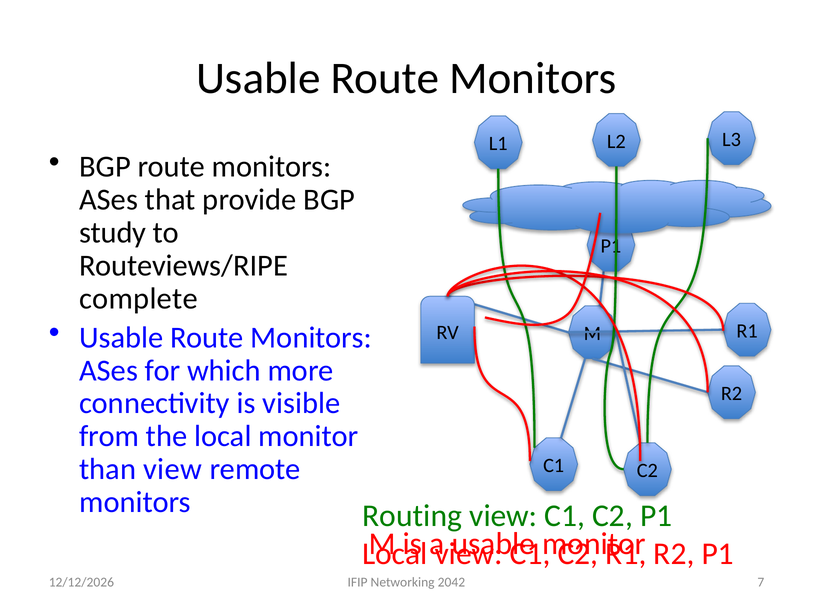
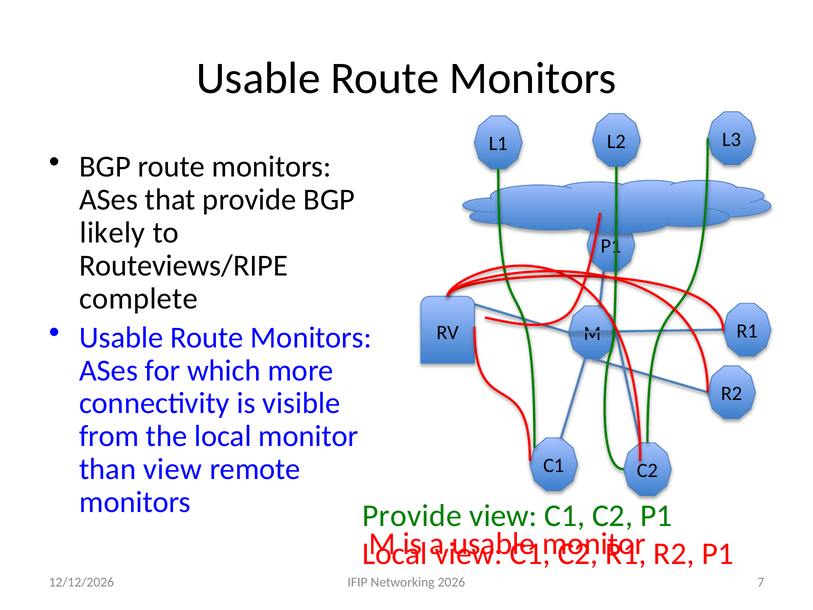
study: study -> likely
Routing at (412, 516): Routing -> Provide
2042: 2042 -> 2026
